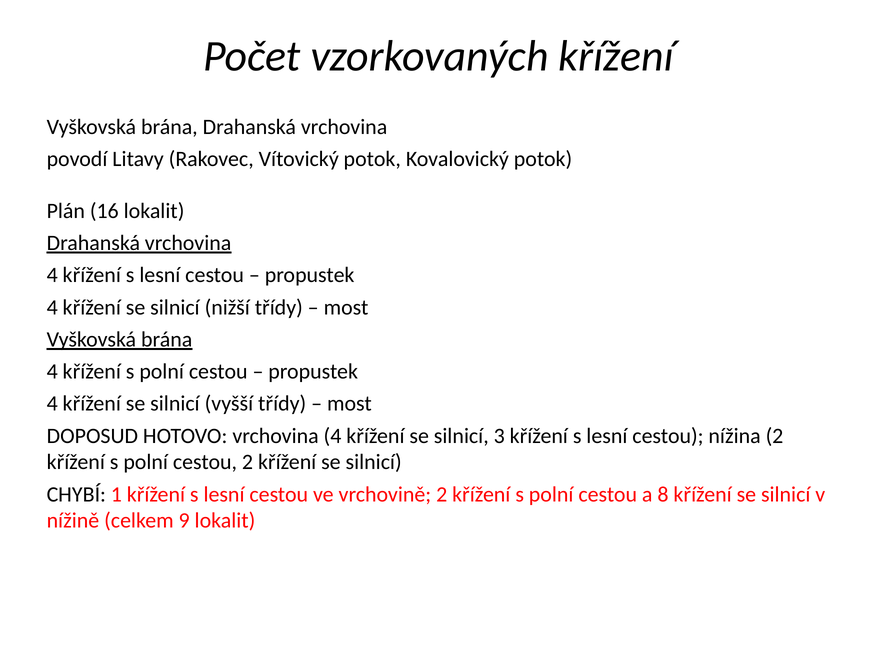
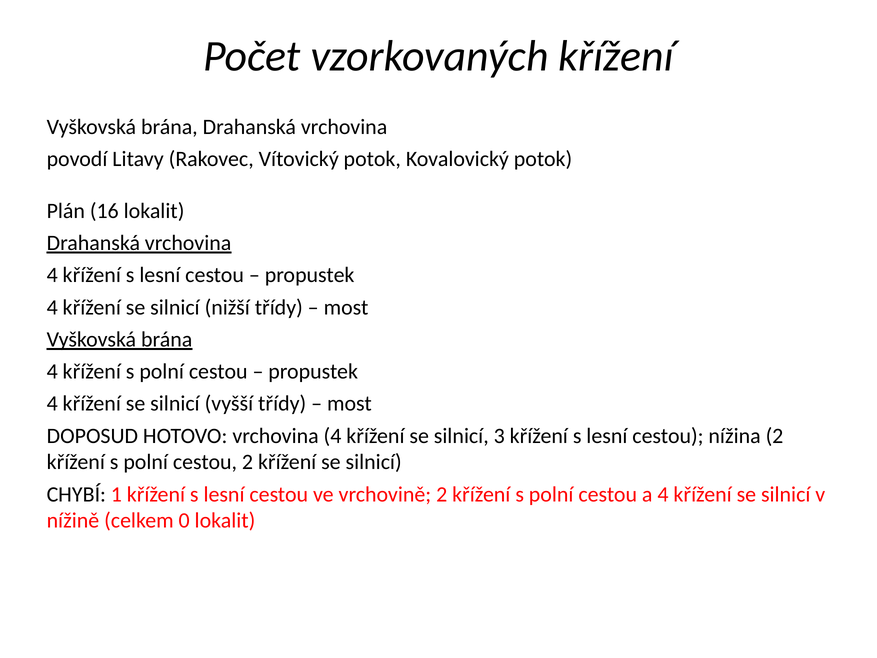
a 8: 8 -> 4
9: 9 -> 0
